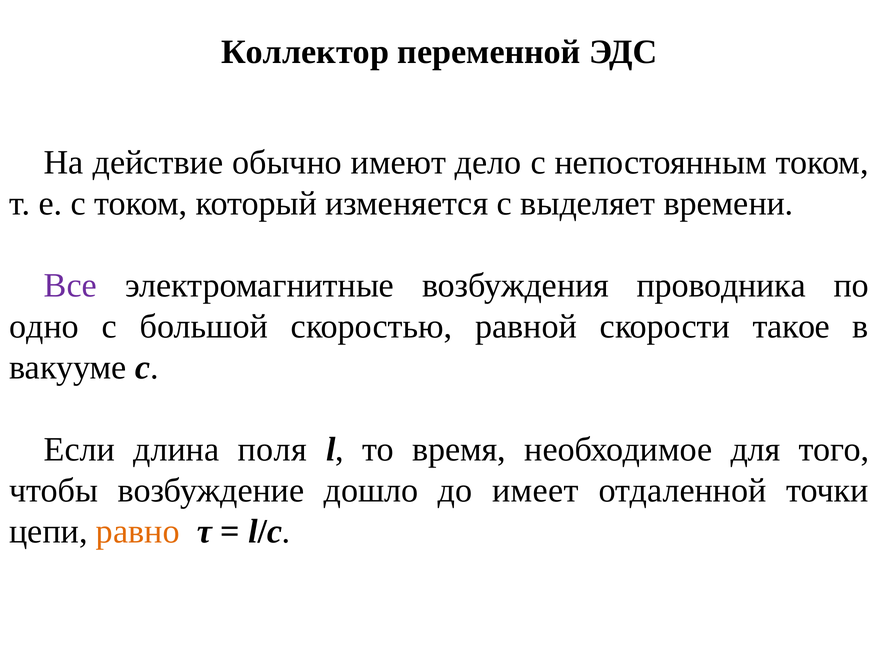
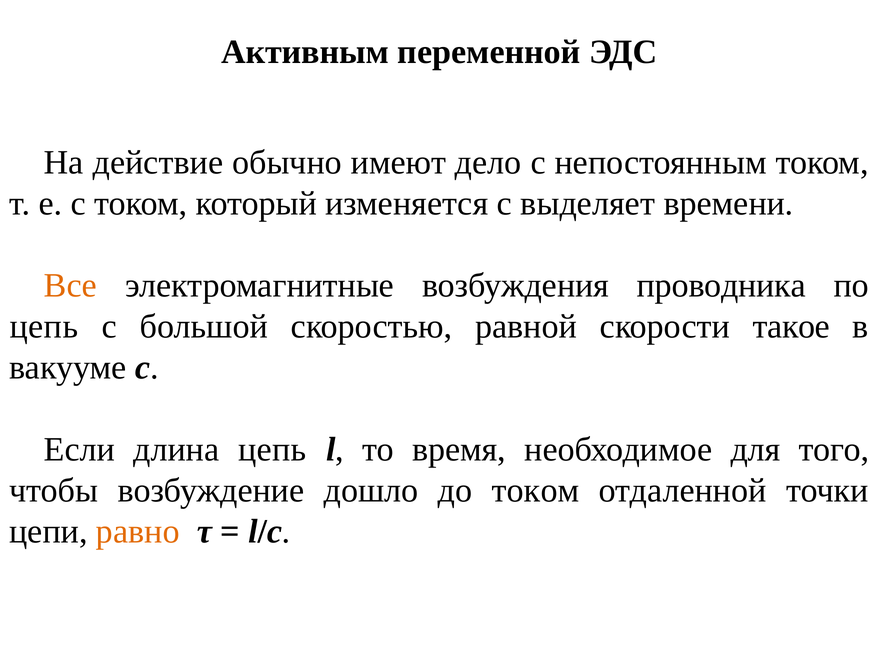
Коллектор: Коллектор -> Активным
Все colour: purple -> orange
одно at (44, 327): одно -> цепь
длина поля: поля -> цепь
до имеет: имеет -> током
